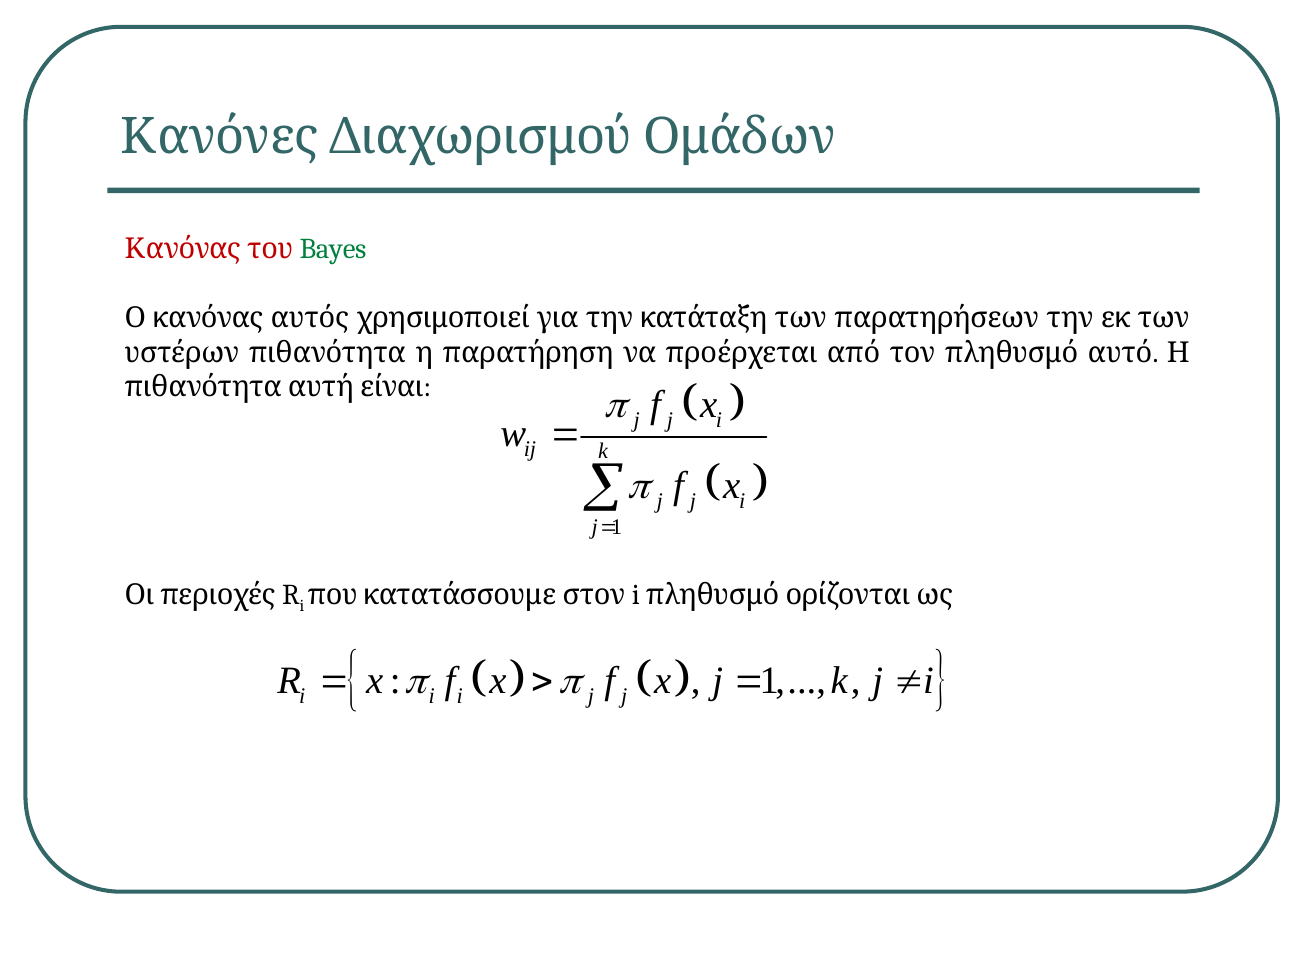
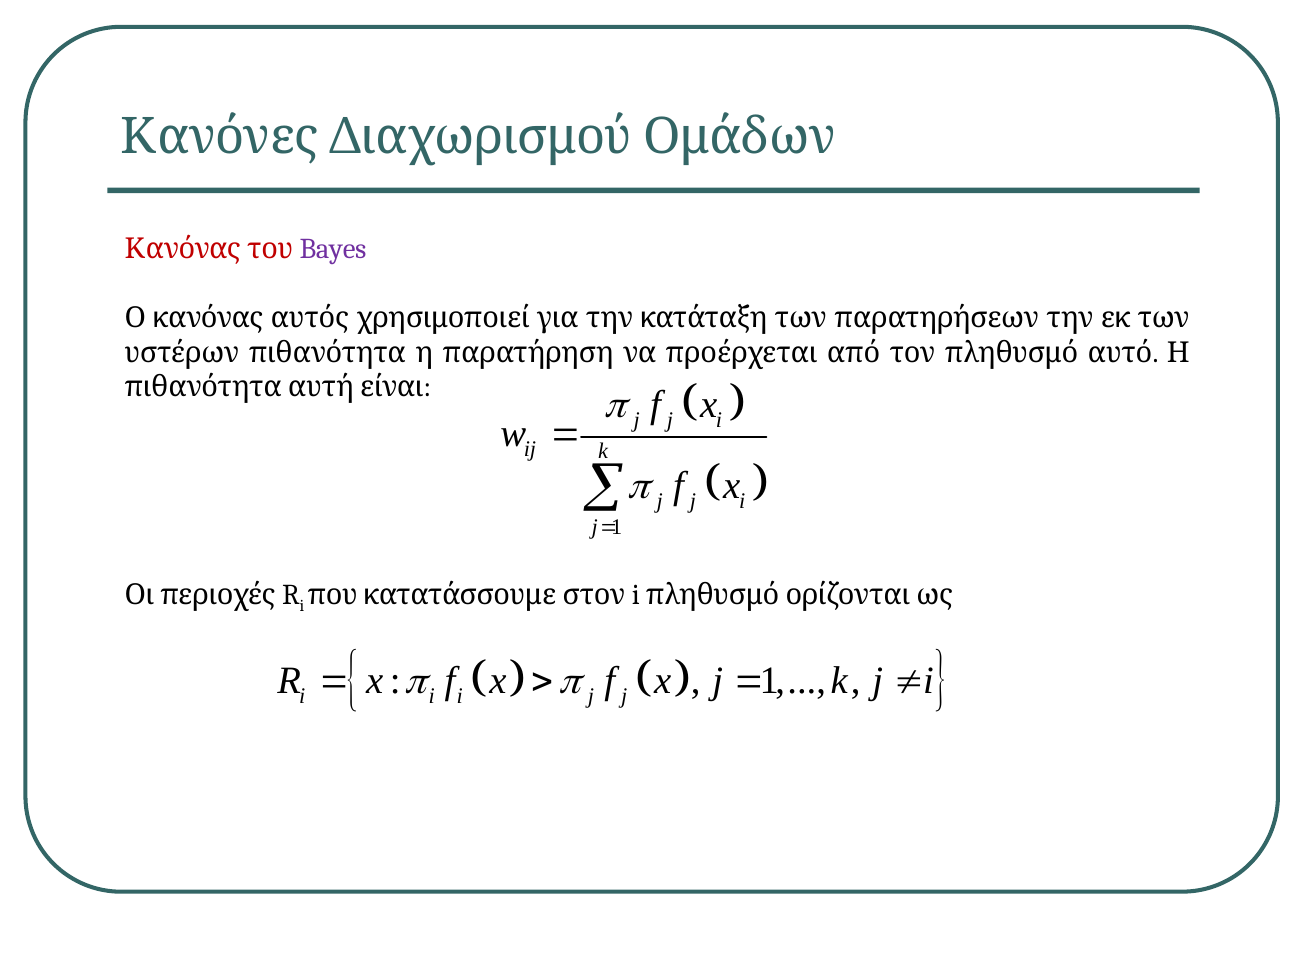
Bayes colour: green -> purple
